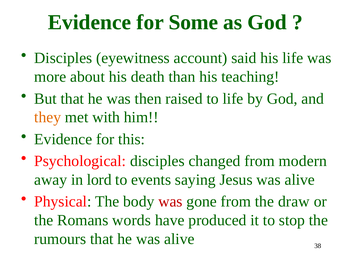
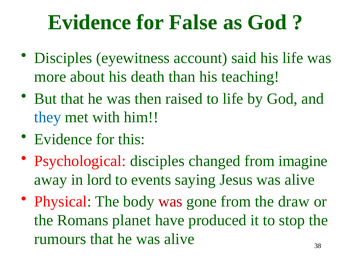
Some: Some -> False
they colour: orange -> blue
modern: modern -> imagine
words: words -> planet
